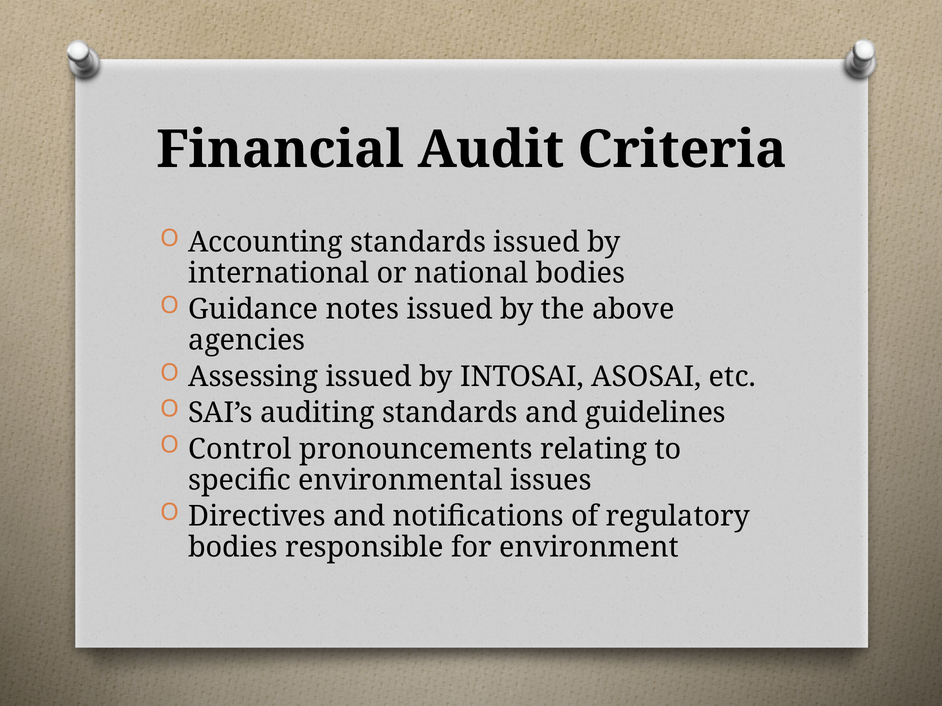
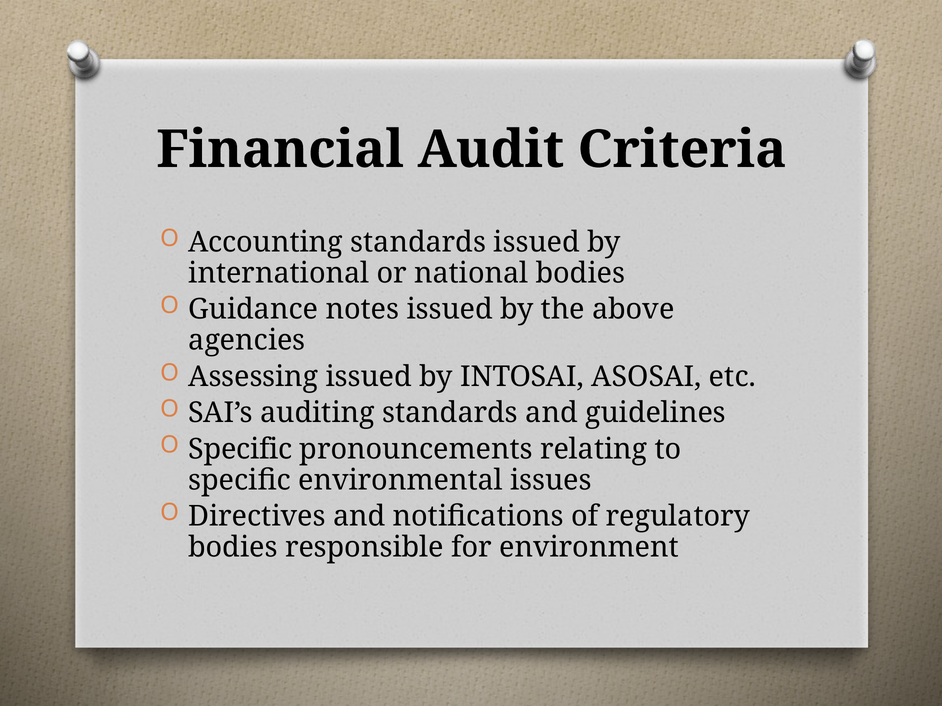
Control at (240, 449): Control -> Specific
